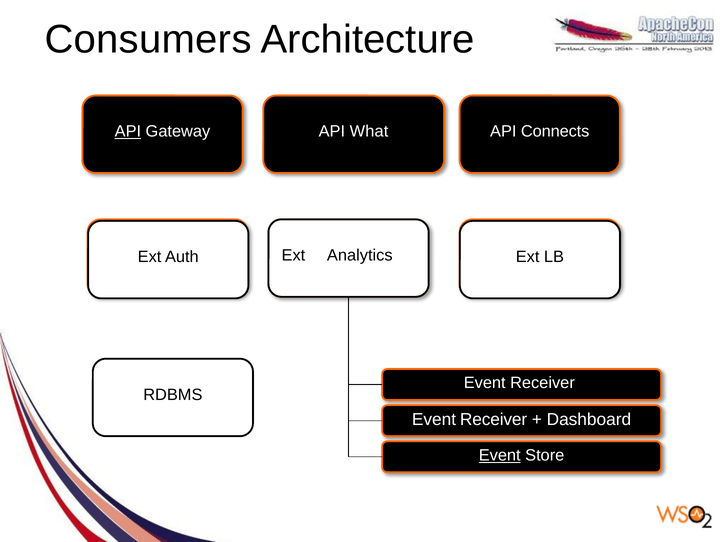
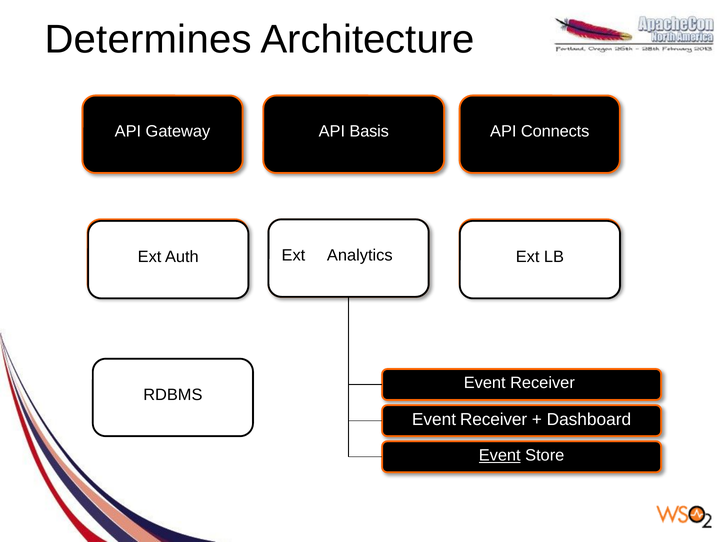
Consumers: Consumers -> Determines
API at (128, 132) underline: present -> none
What: What -> Basis
